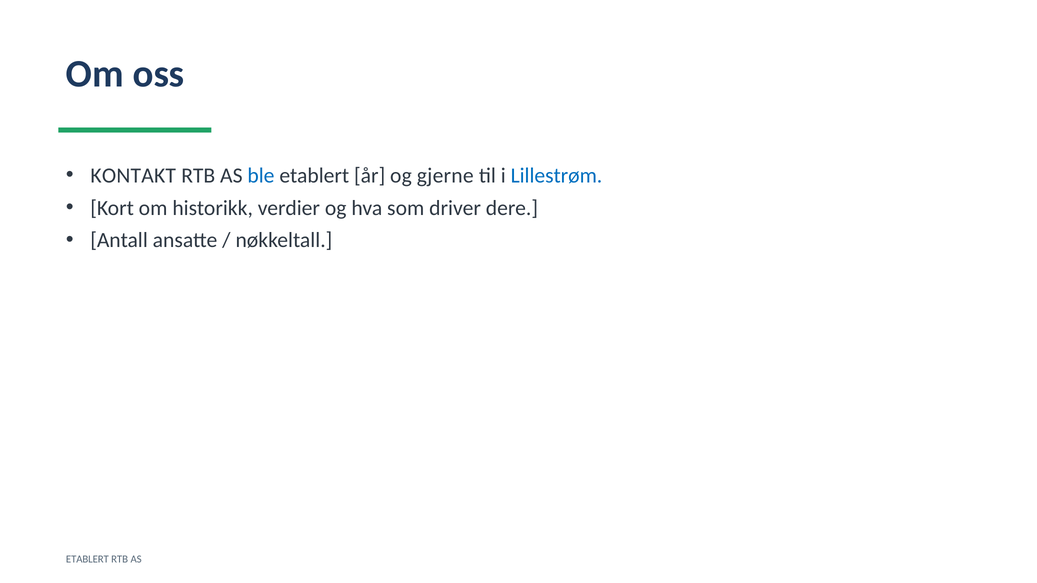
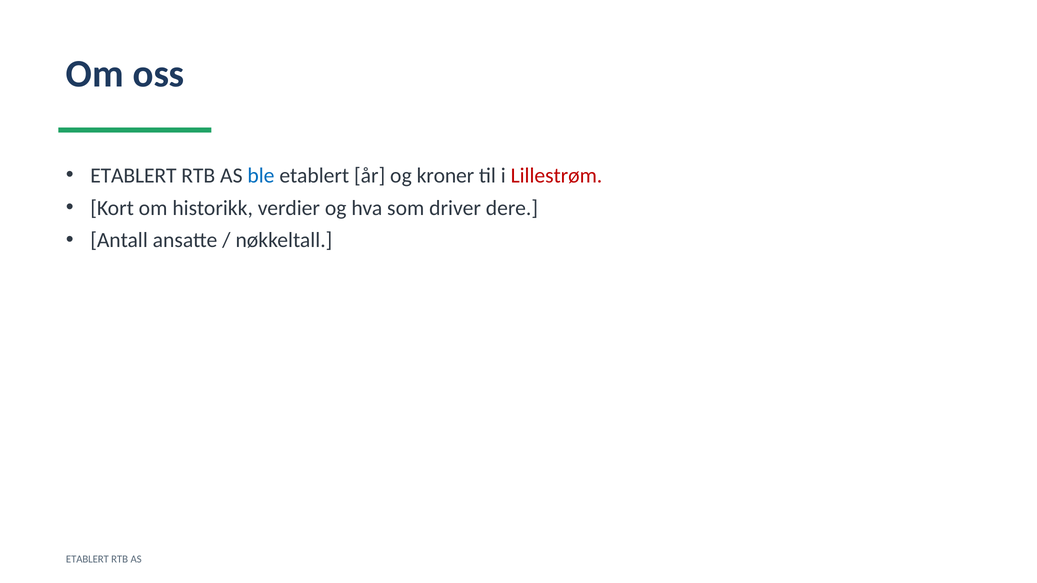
KONTAKT at (133, 176): KONTAKT -> ETABLERT
gjerne: gjerne -> kroner
Lillestrøm colour: blue -> red
